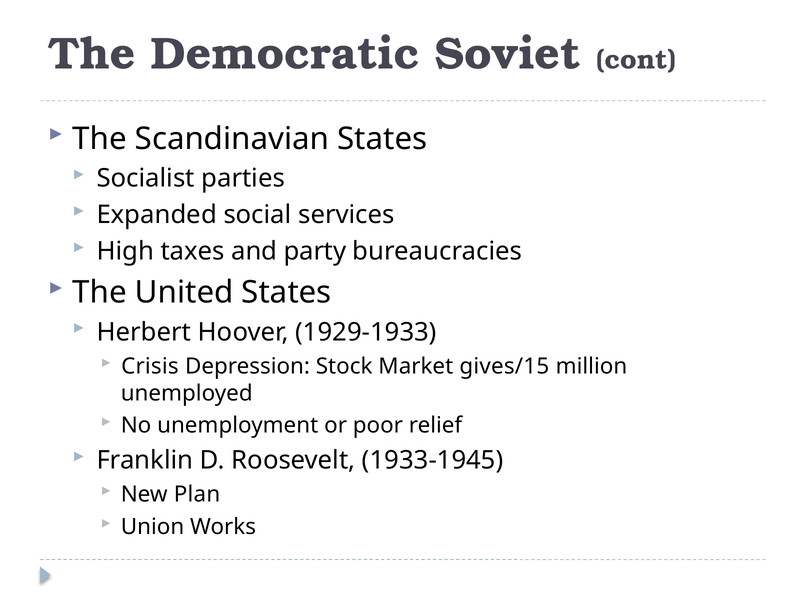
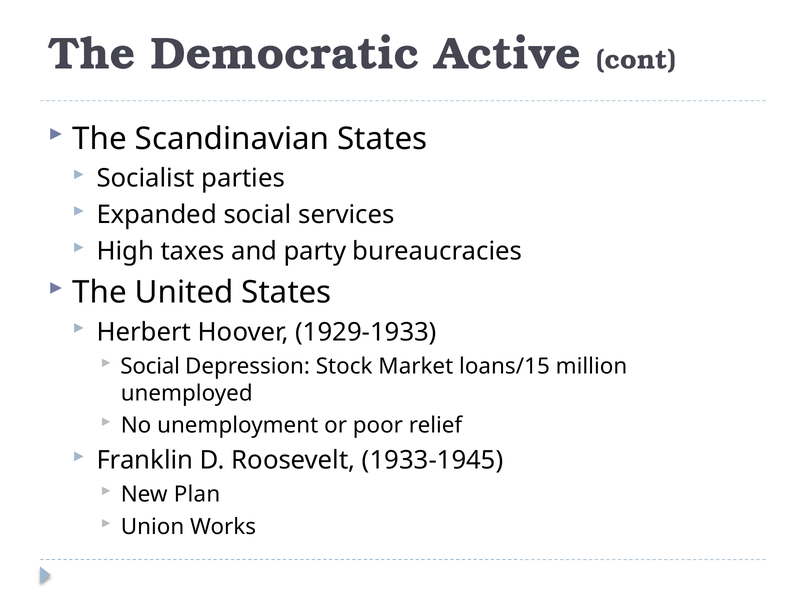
Soviet: Soviet -> Active
Crisis at (150, 367): Crisis -> Social
gives/15: gives/15 -> loans/15
